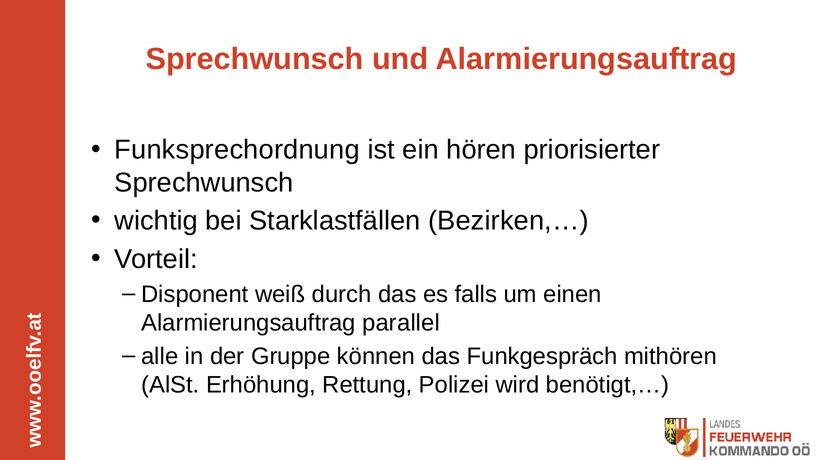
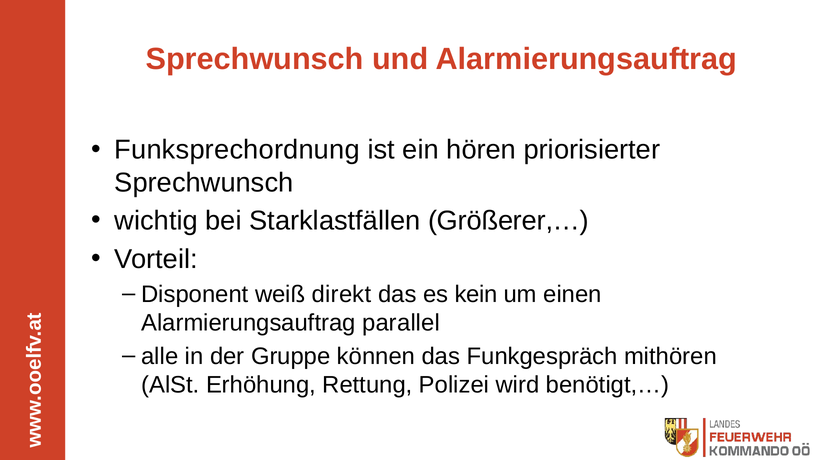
Bezirken,…: Bezirken,… -> Größerer,…
durch: durch -> direkt
falls: falls -> kein
